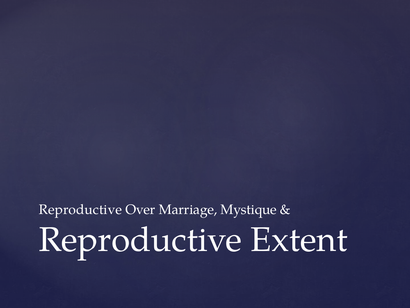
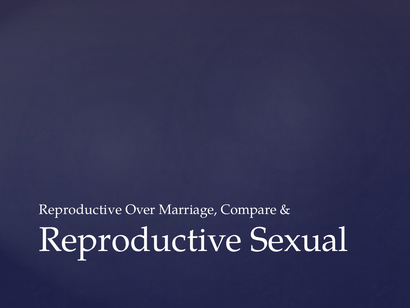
Mystique: Mystique -> Compare
Extent: Extent -> Sexual
